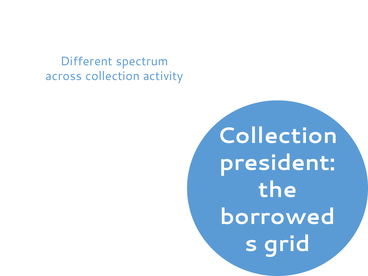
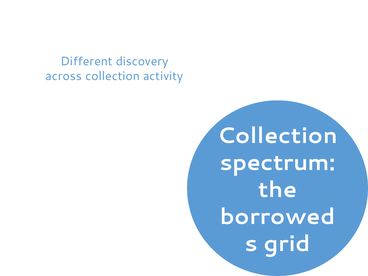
spectrum: spectrum -> discovery
president: president -> spectrum
